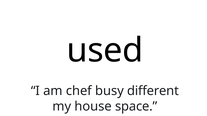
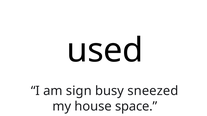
chef: chef -> sign
different: different -> sneezed
